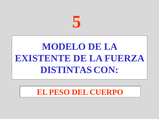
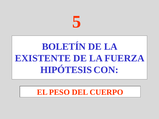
MODELO: MODELO -> BOLETÍN
DISTINTAS: DISTINTAS -> HIPÓTESIS
